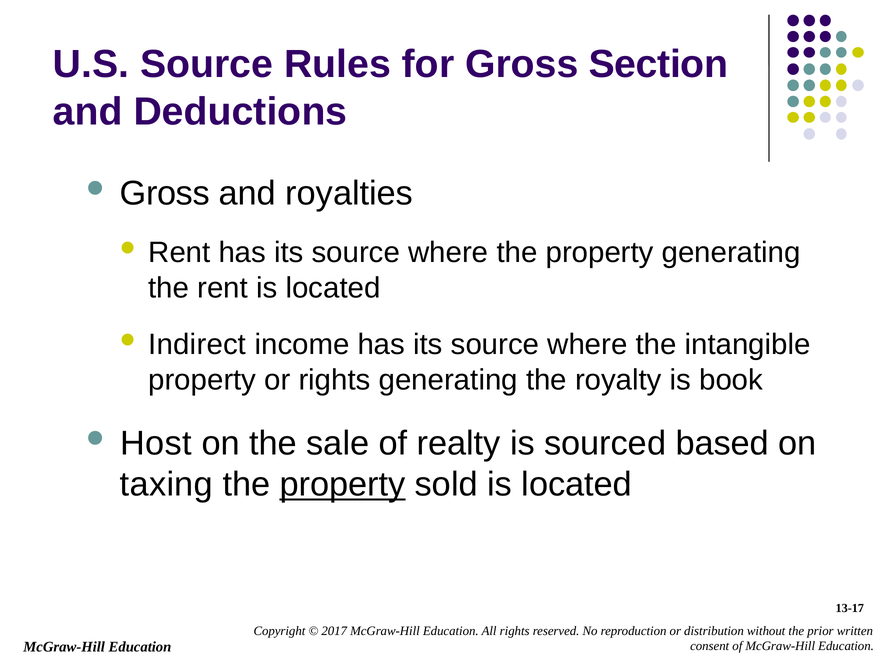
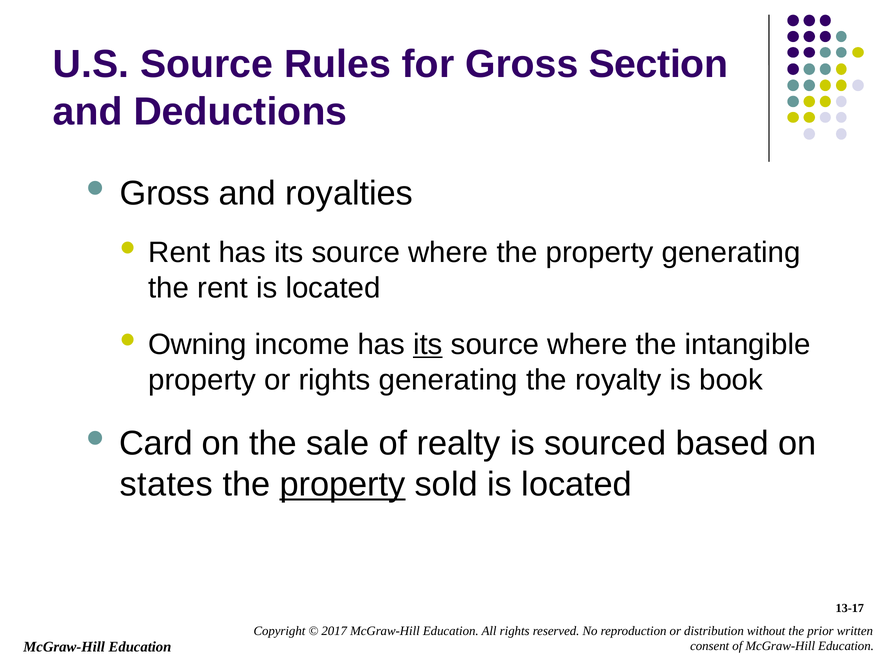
Indirect: Indirect -> Owning
its at (428, 345) underline: none -> present
Host: Host -> Card
taxing: taxing -> states
